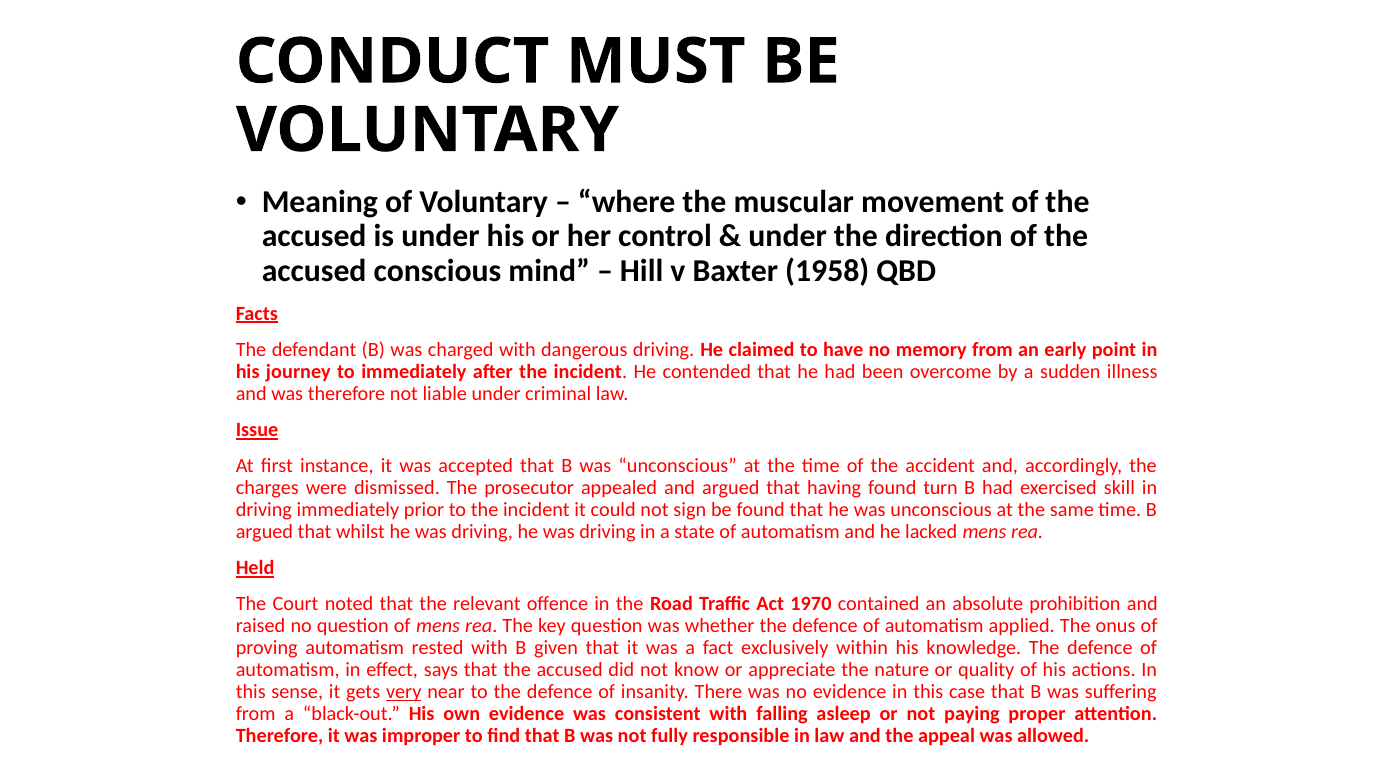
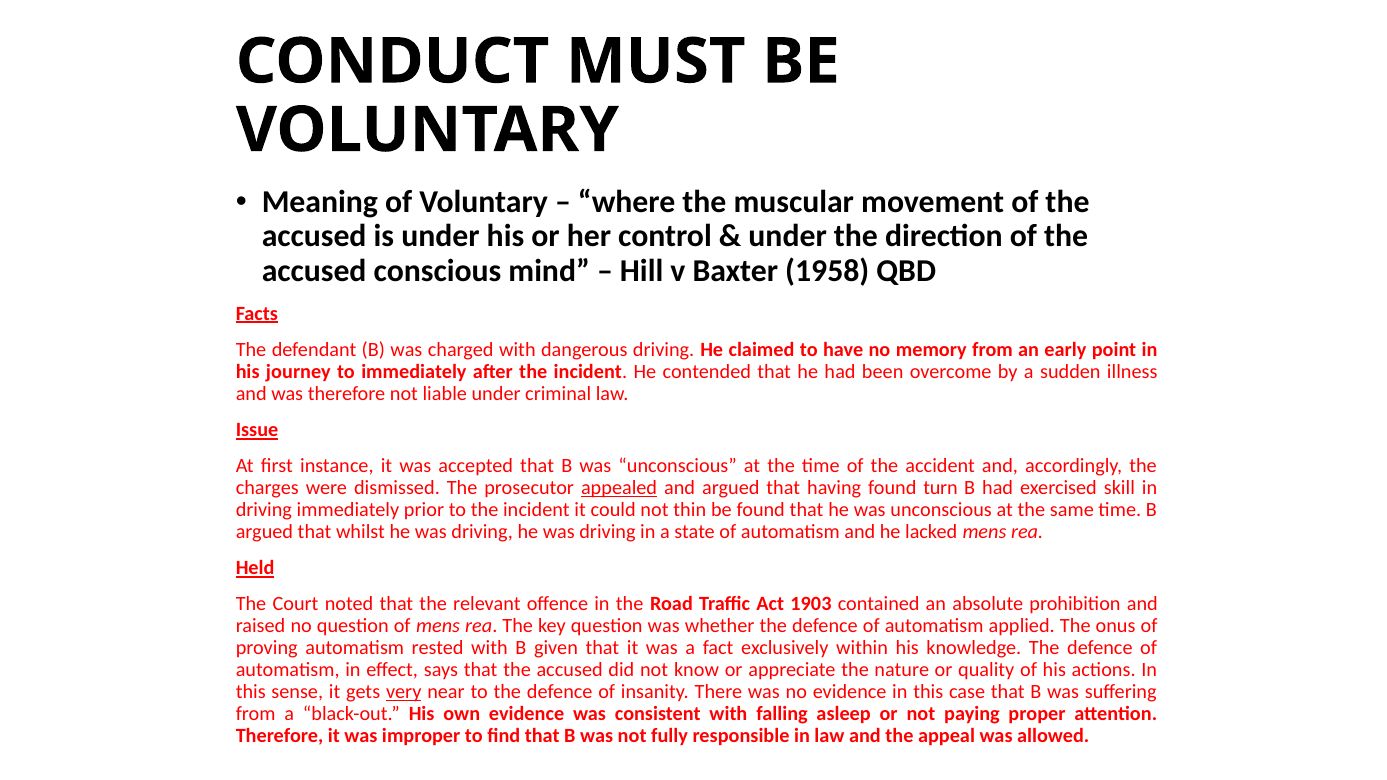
appealed underline: none -> present
sign: sign -> thin
1970: 1970 -> 1903
